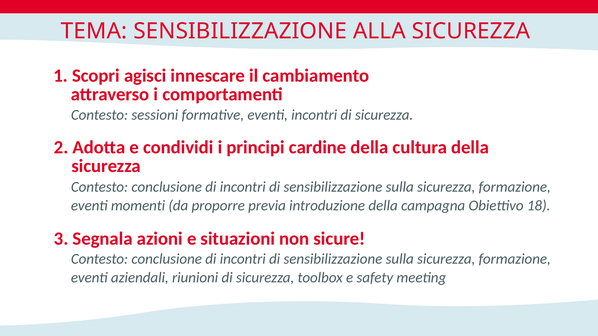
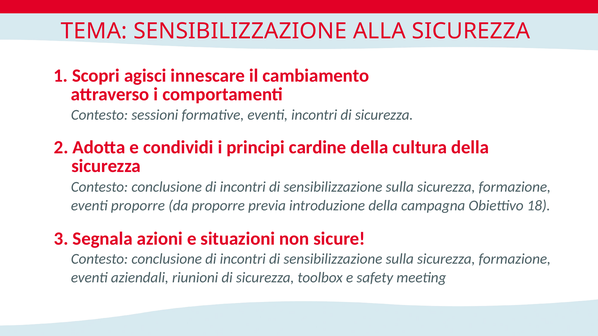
eventi momenti: momenti -> proporre
